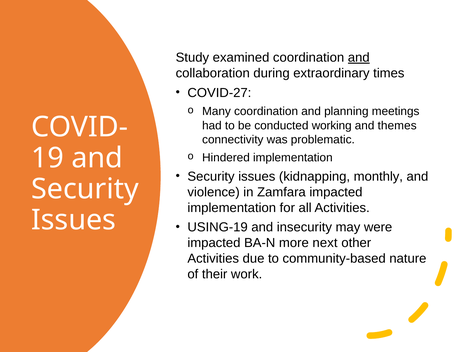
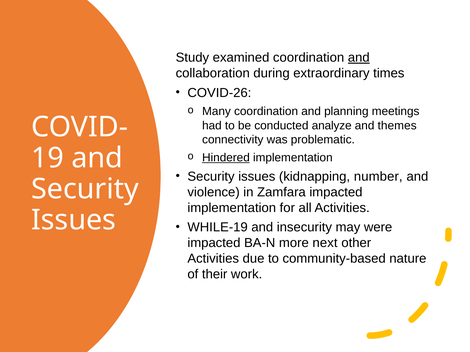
COVID-27: COVID-27 -> COVID-26
working: working -> analyze
Hindered underline: none -> present
monthly: monthly -> number
USING-19: USING-19 -> WHILE-19
